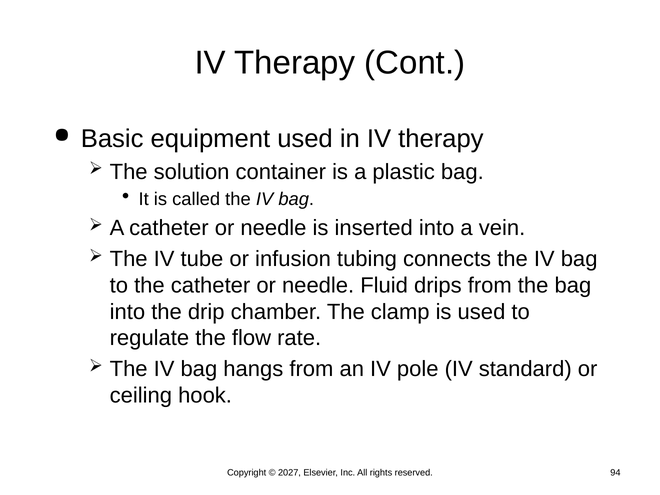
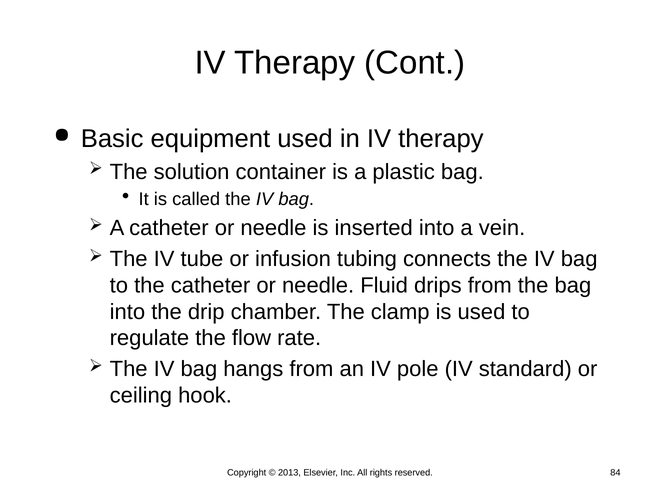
2027: 2027 -> 2013
94: 94 -> 84
